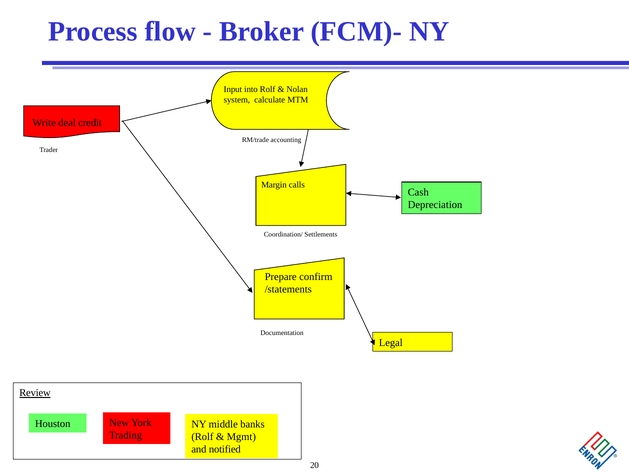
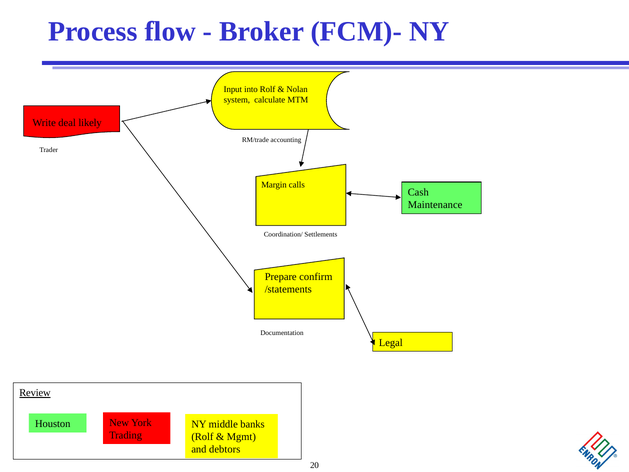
credit: credit -> likely
Depreciation: Depreciation -> Maintenance
notified: notified -> debtors
